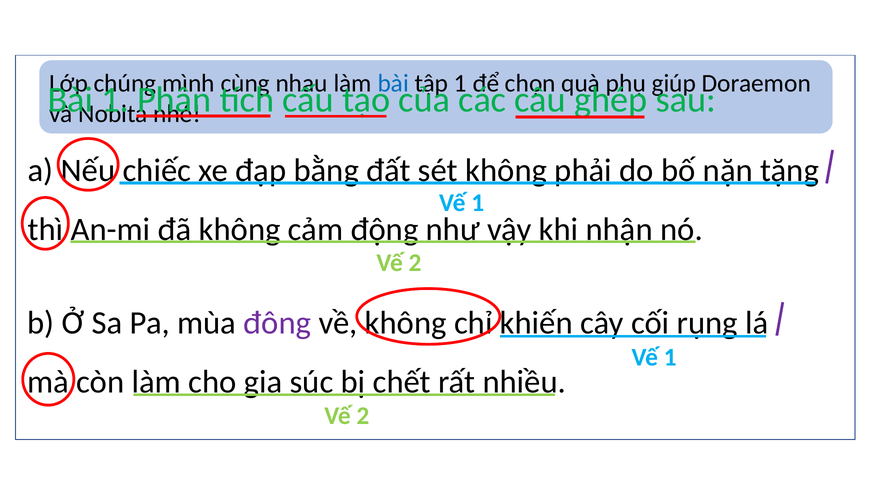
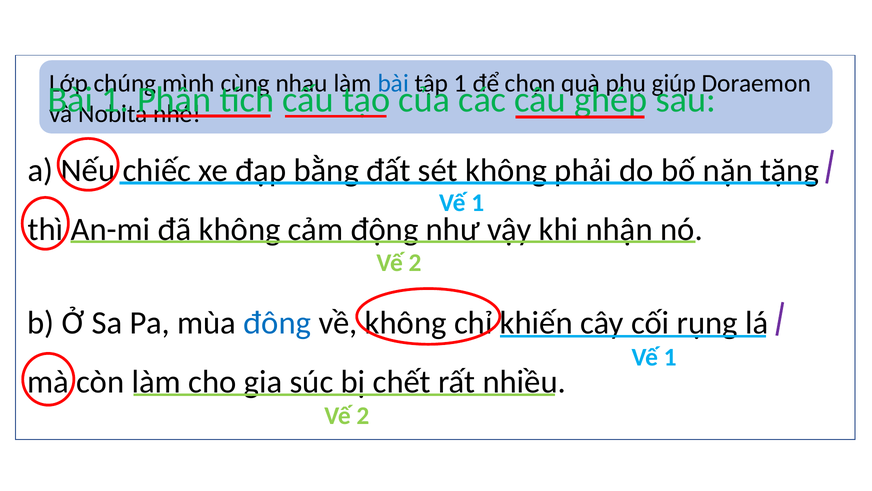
đông colour: purple -> blue
